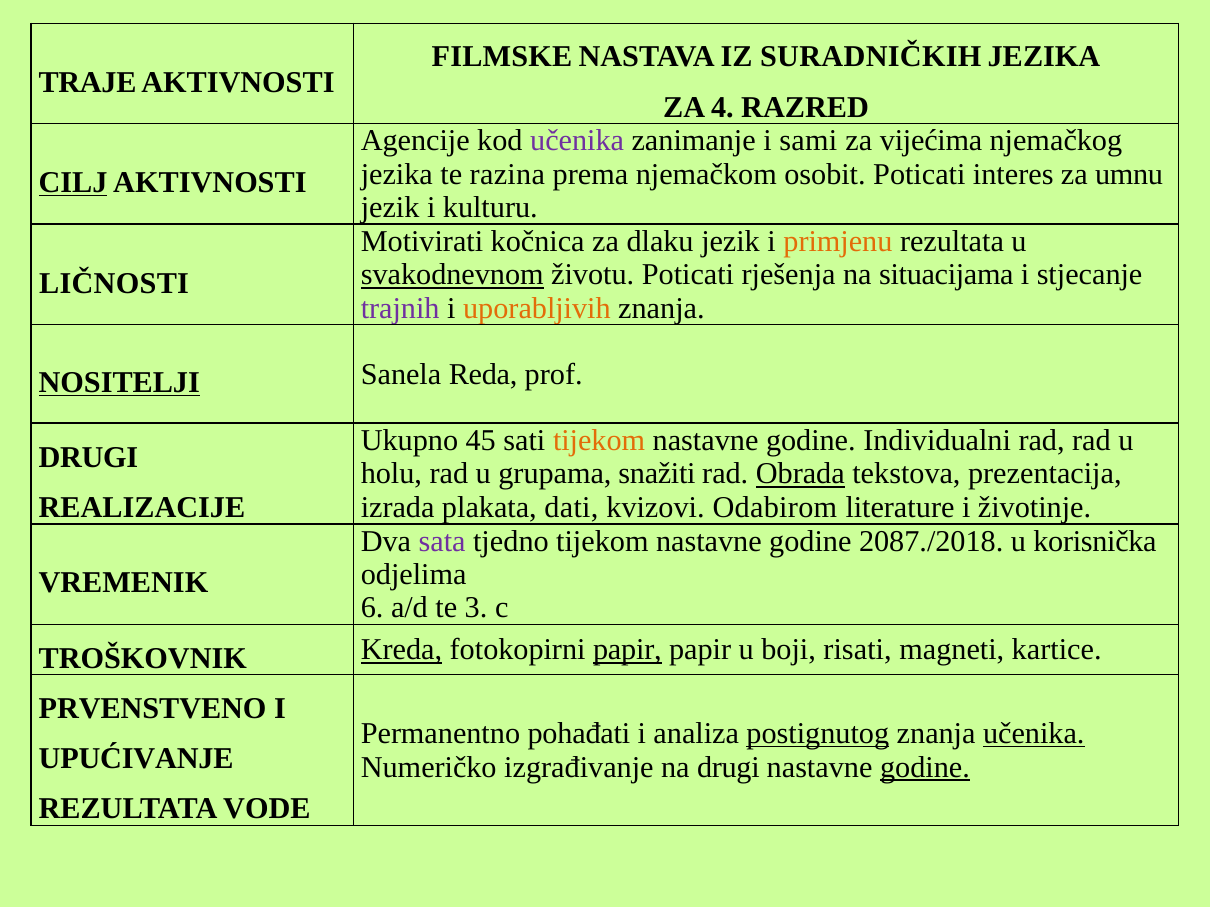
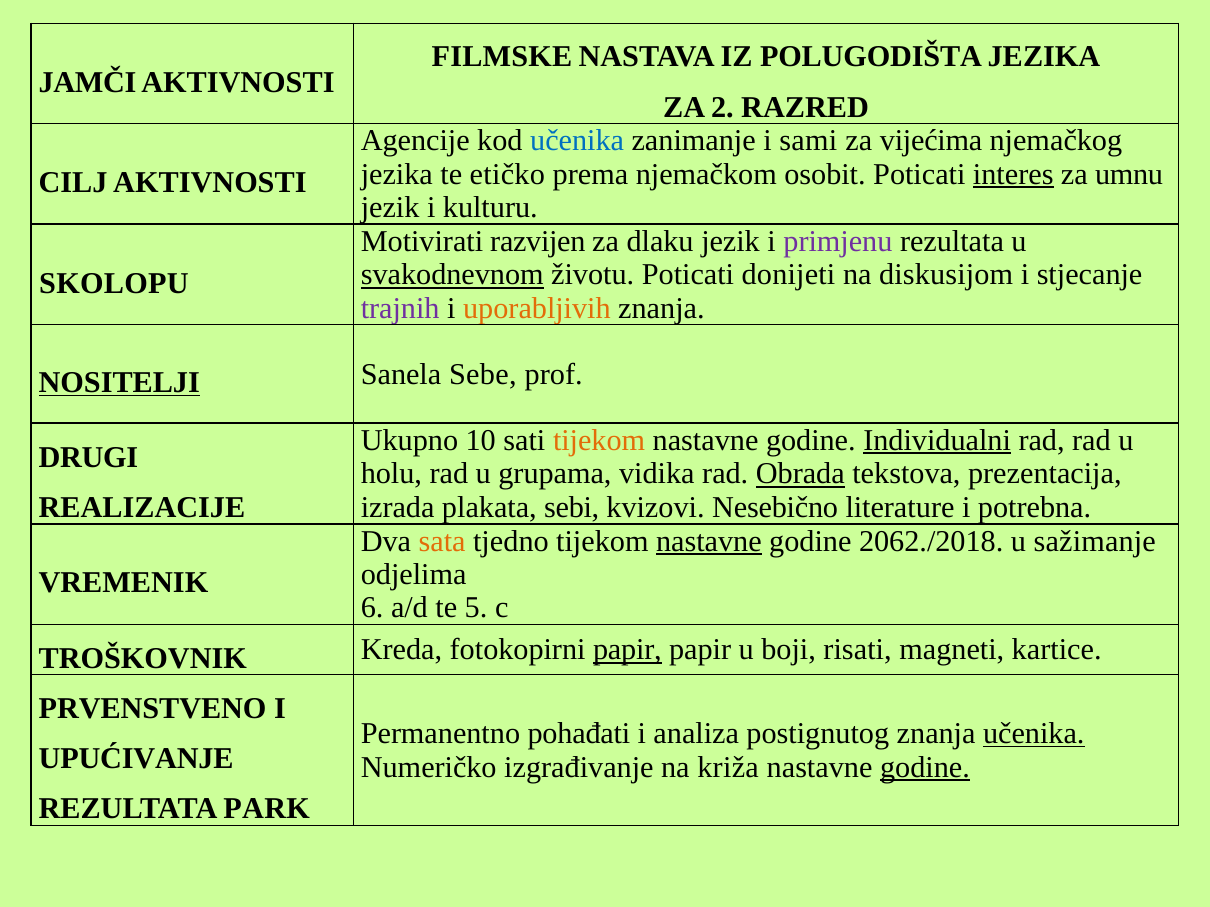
SURADNIČKIH: SURADNIČKIH -> POLUGODIŠTA
TRAJE: TRAJE -> JAMČI
4: 4 -> 2
učenika at (577, 141) colour: purple -> blue
razina: razina -> etičko
interes underline: none -> present
CILJ underline: present -> none
kočnica: kočnica -> razvijen
primjenu colour: orange -> purple
rješenja: rješenja -> donijeti
situacijama: situacijama -> diskusijom
LIČNOSTI: LIČNOSTI -> SKOLOPU
Reda: Reda -> Sebe
45: 45 -> 10
Individualni underline: none -> present
snažiti: snažiti -> vidika
dati: dati -> sebi
Odabirom: Odabirom -> Nesebično
životinje: životinje -> potrebna
sata colour: purple -> orange
nastavne at (709, 541) underline: none -> present
2087./2018: 2087./2018 -> 2062./2018
korisnička: korisnička -> sažimanje
3: 3 -> 5
Kreda underline: present -> none
postignutog underline: present -> none
na drugi: drugi -> križa
VODE: VODE -> PARK
